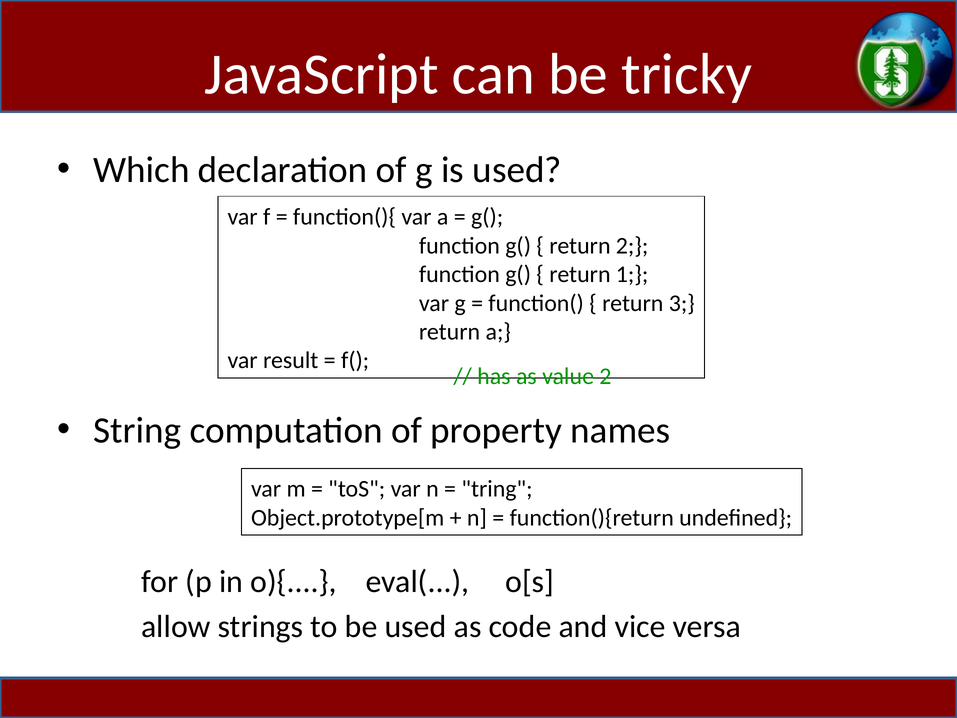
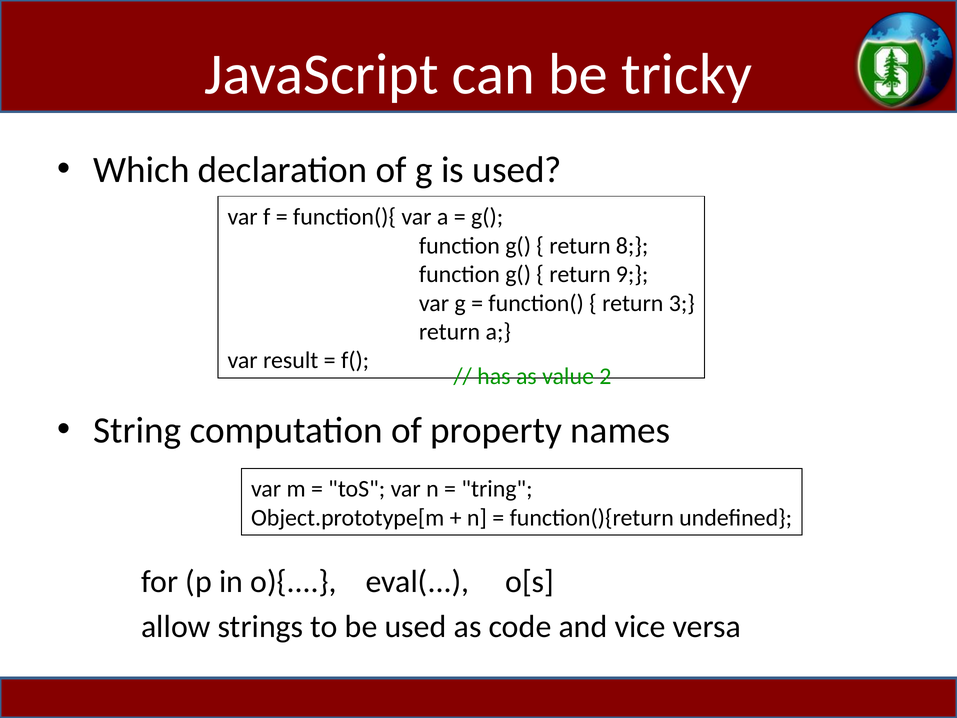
return 2: 2 -> 8
1: 1 -> 9
